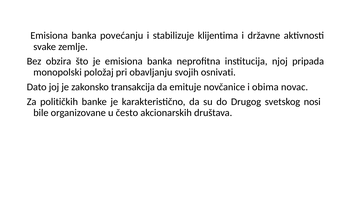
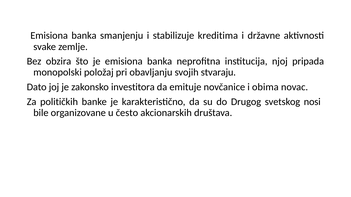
povećanju: povećanju -> smanjenju
klijentima: klijentima -> kreditima
osnivati: osnivati -> stvaraju
transakcija: transakcija -> investitora
